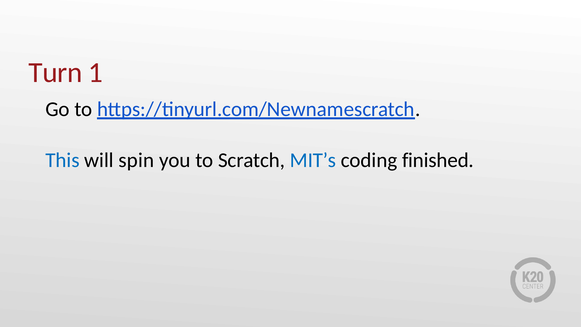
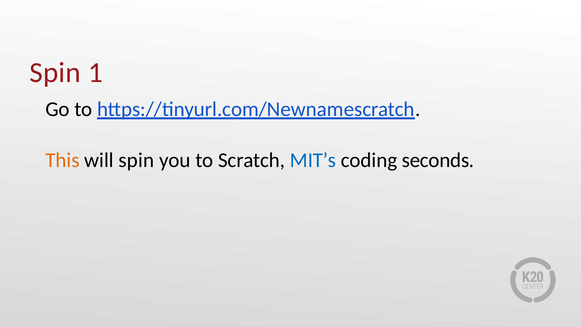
Turn at (55, 73): Turn -> Spin
This colour: blue -> orange
finished: finished -> seconds
